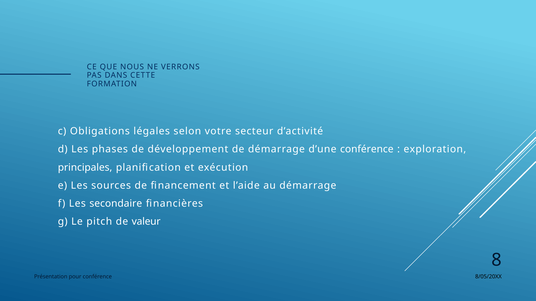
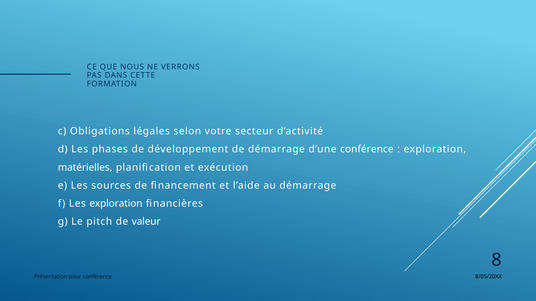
principales: principales -> matérielles
Les secondaire: secondaire -> exploration
